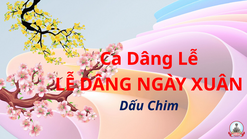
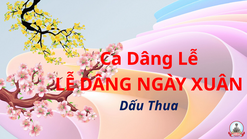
Chim: Chim -> Thua
